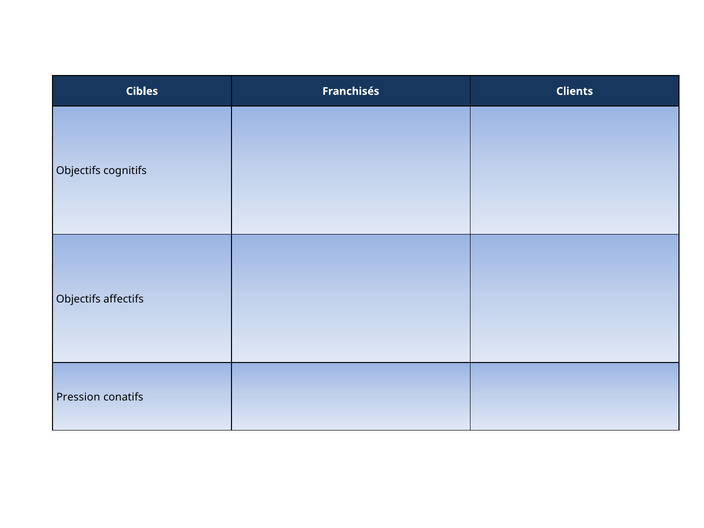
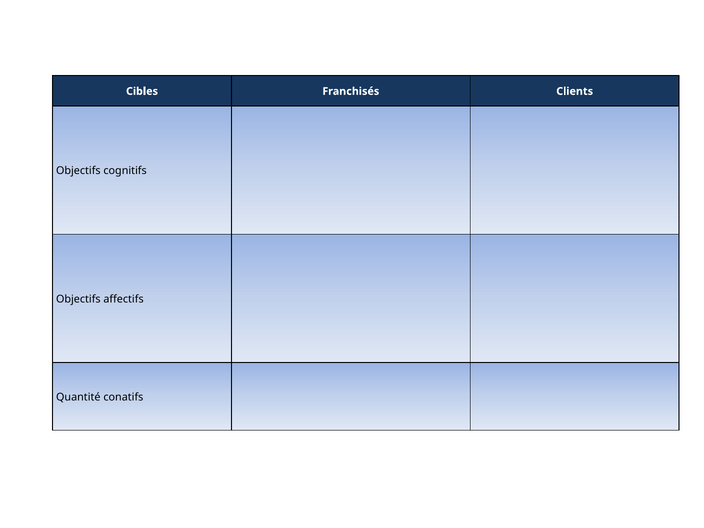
Pression: Pression -> Quantité
